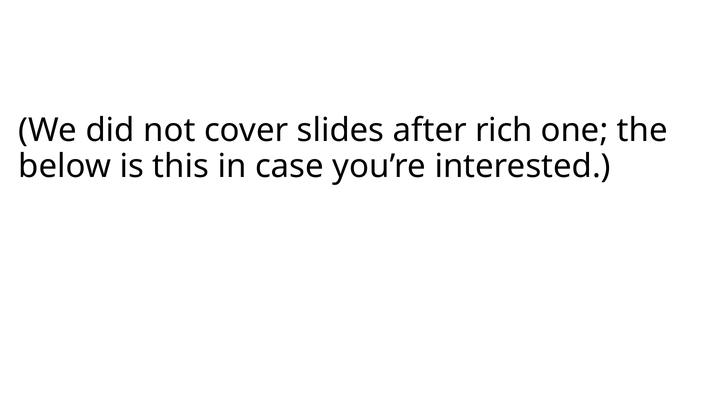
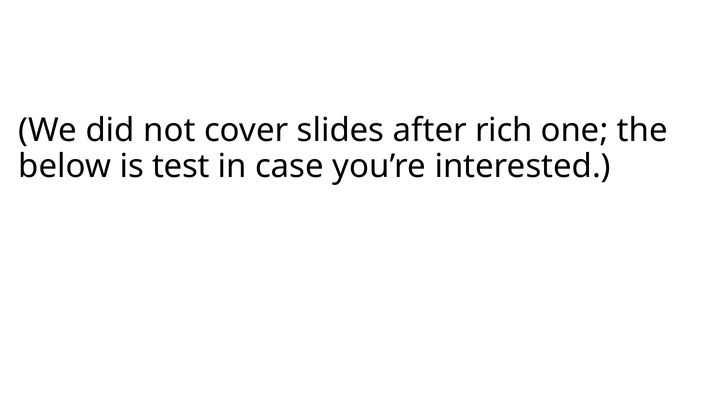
this: this -> test
